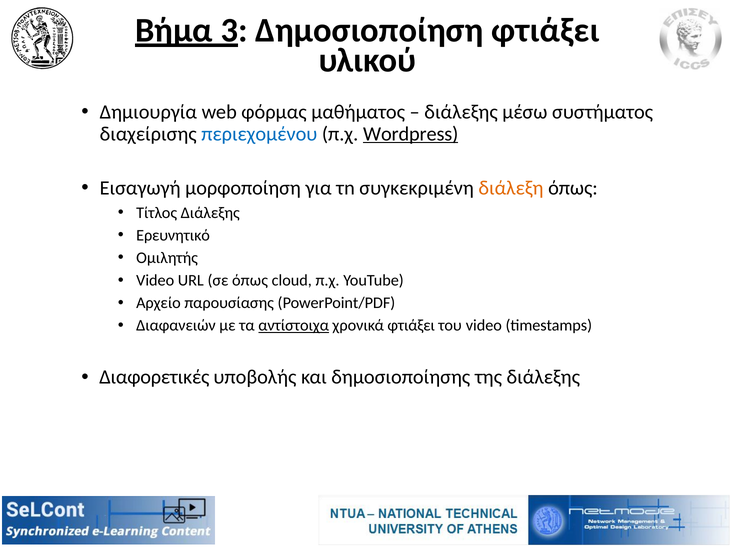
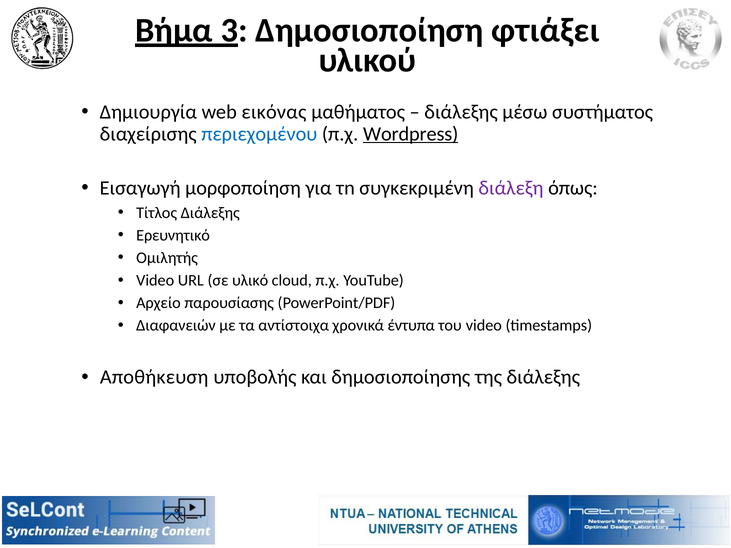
φόρμας: φόρμας -> εικόνας
διάλεξη colour: orange -> purple
σε όπως: όπως -> υλικό
αντίστοιχα underline: present -> none
χρονικά φτιάξει: φτιάξει -> έντυπα
Διαφορετικές: Διαφορετικές -> Αποθήκευση
